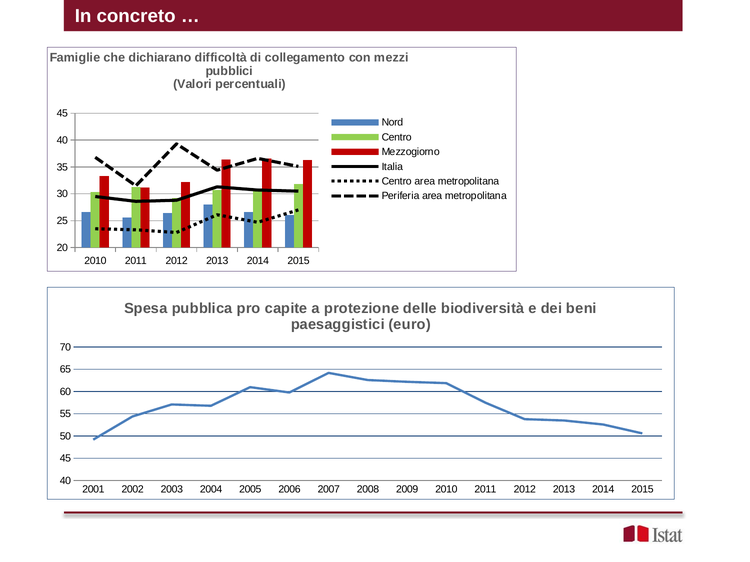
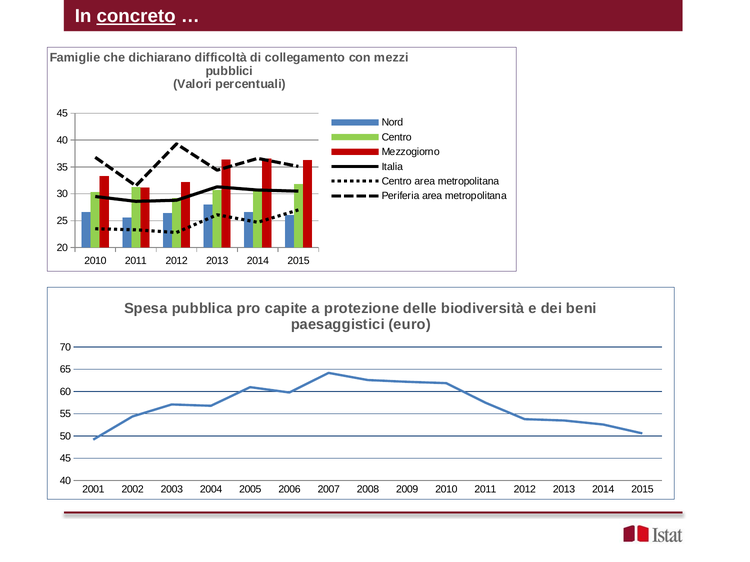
concreto underline: none -> present
